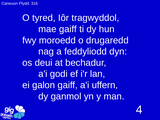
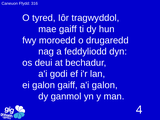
a'i uffern: uffern -> galon
